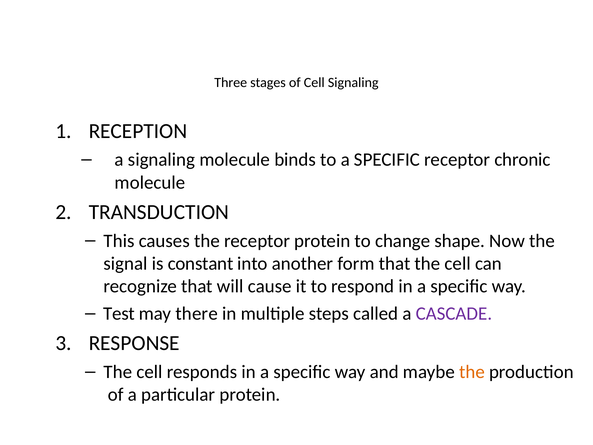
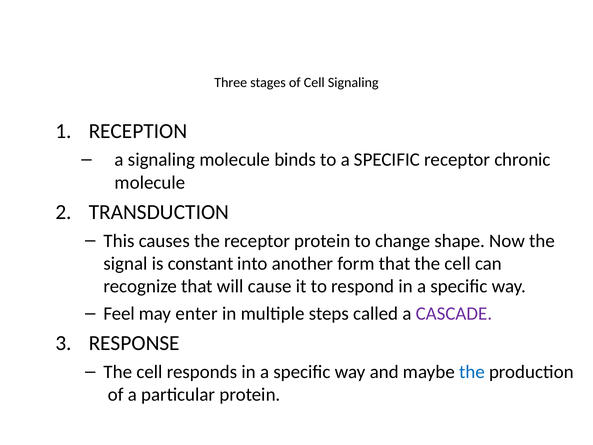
Test: Test -> Feel
there: there -> enter
the at (472, 372) colour: orange -> blue
